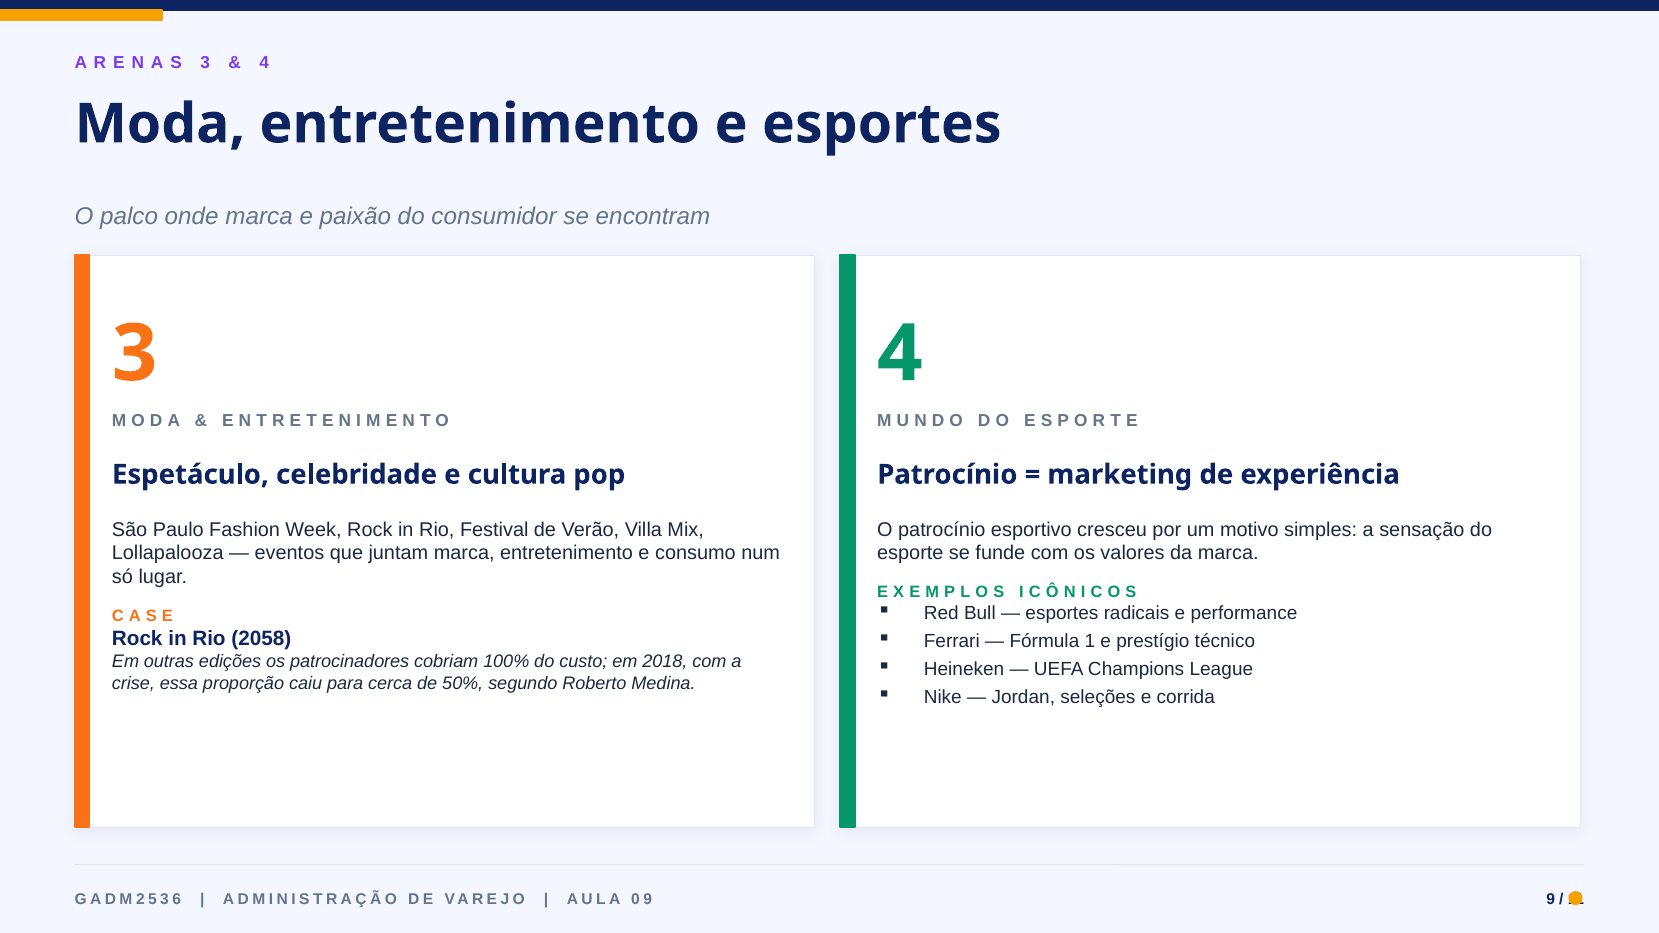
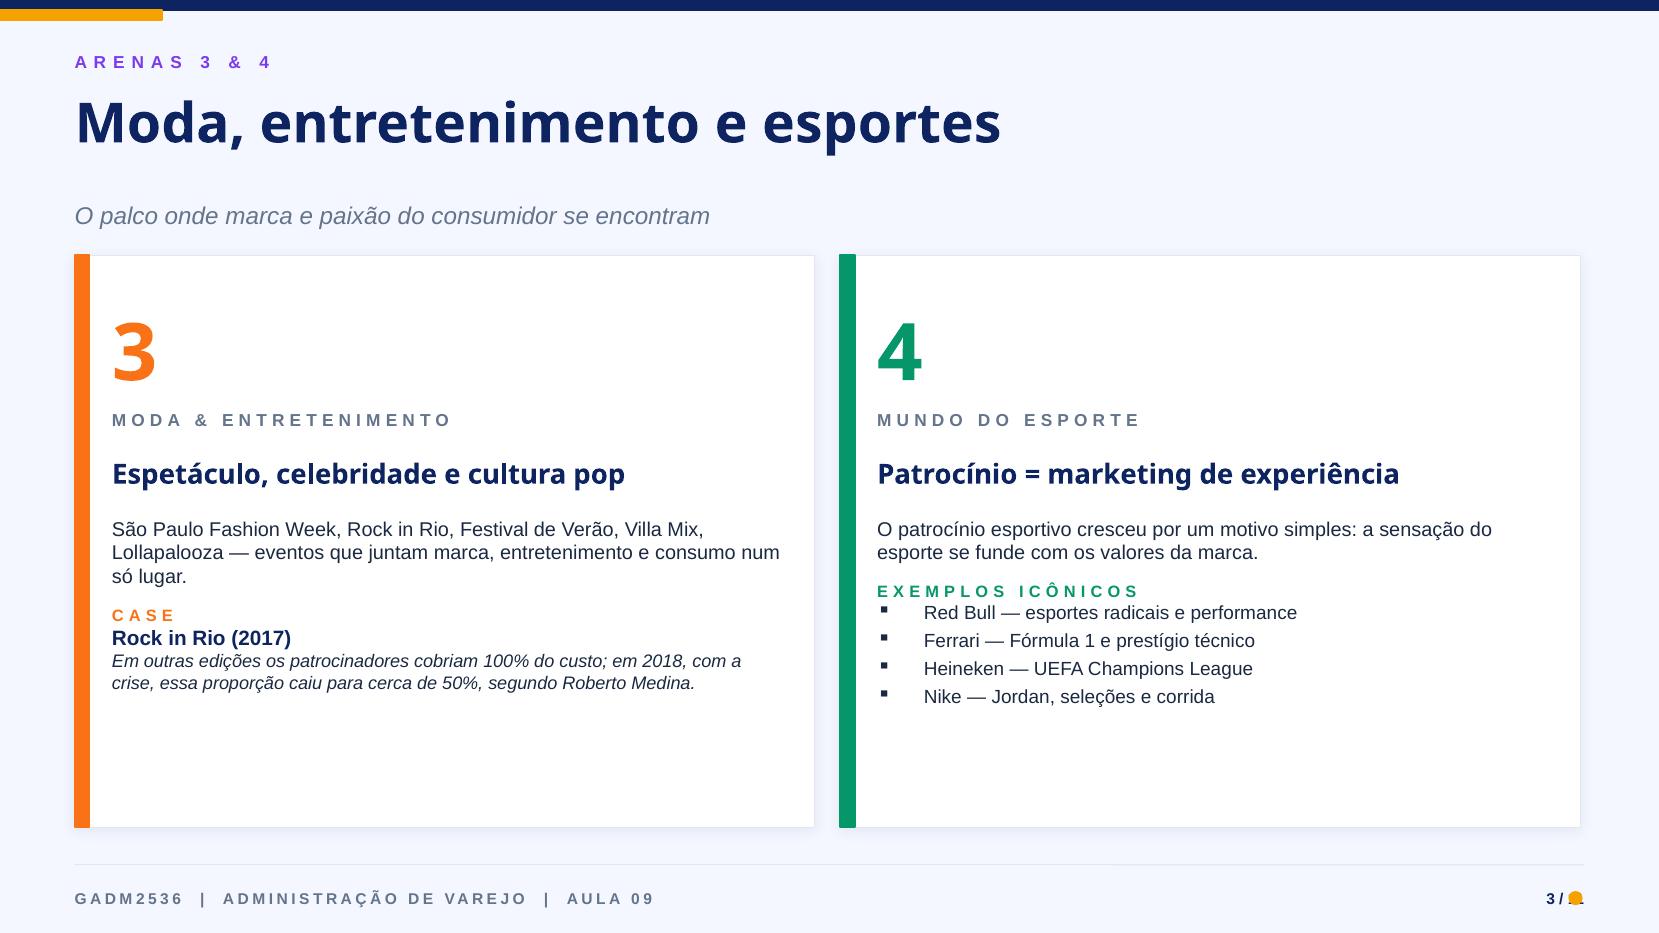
2058: 2058 -> 2017
09 9: 9 -> 3
